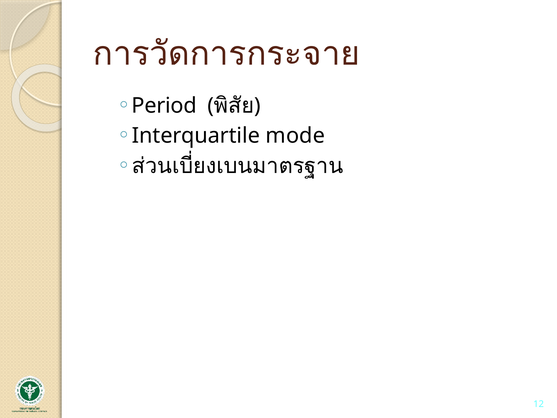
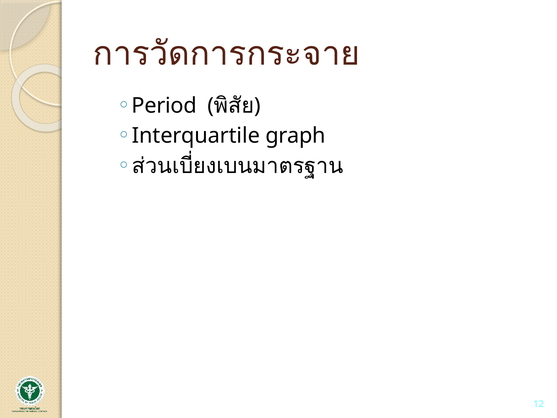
mode: mode -> graph
